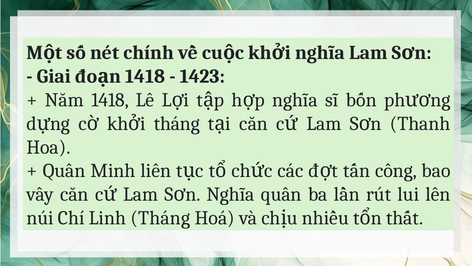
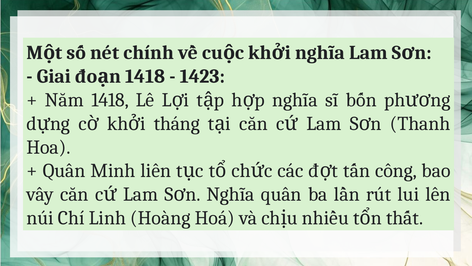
Linh Tháng: Tháng -> Hoàng
